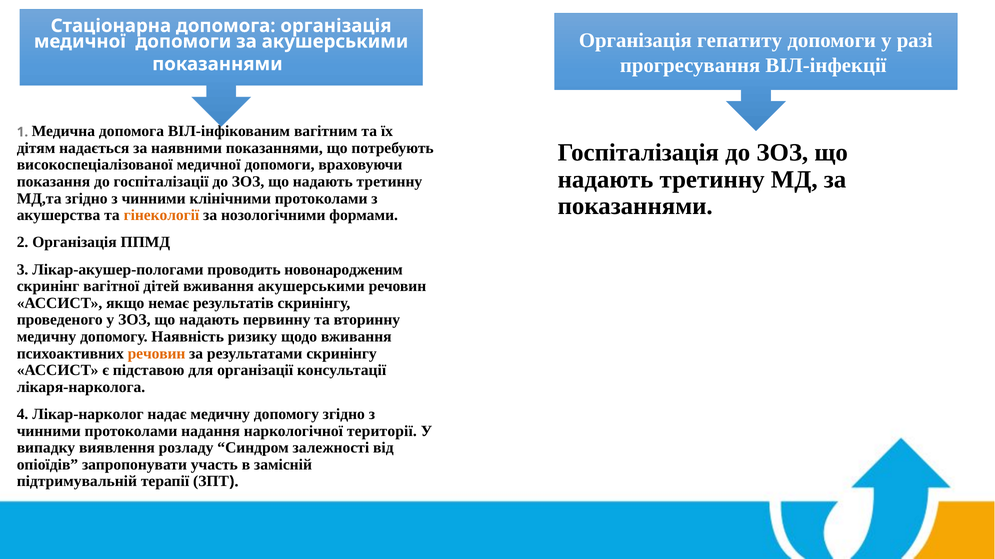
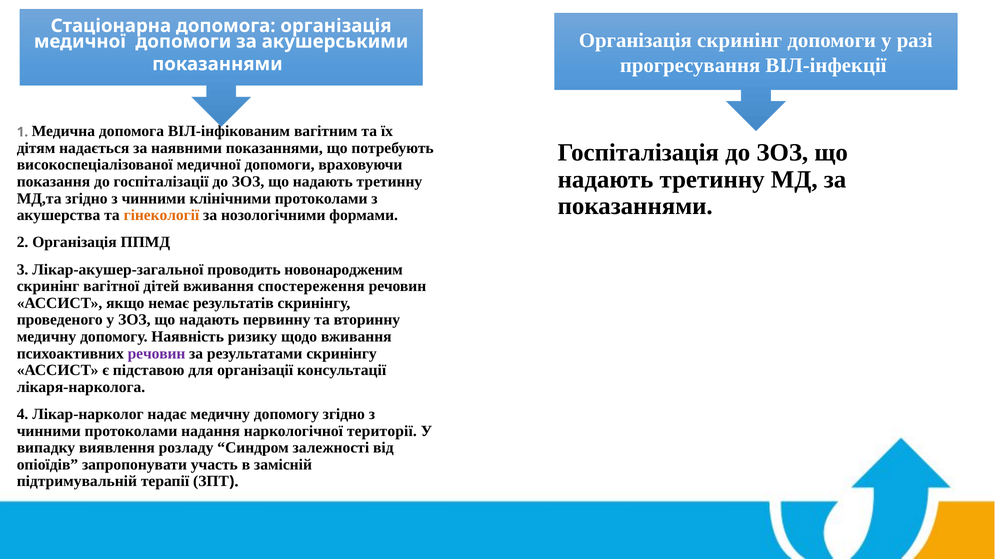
Організація гепатиту: гепатиту -> скринінг
Лікар-акушер-пологами: Лікар-акушер-пологами -> Лікар-акушер-загальної
вживання акушерськими: акушерськими -> спостереження
речовин at (157, 354) colour: orange -> purple
